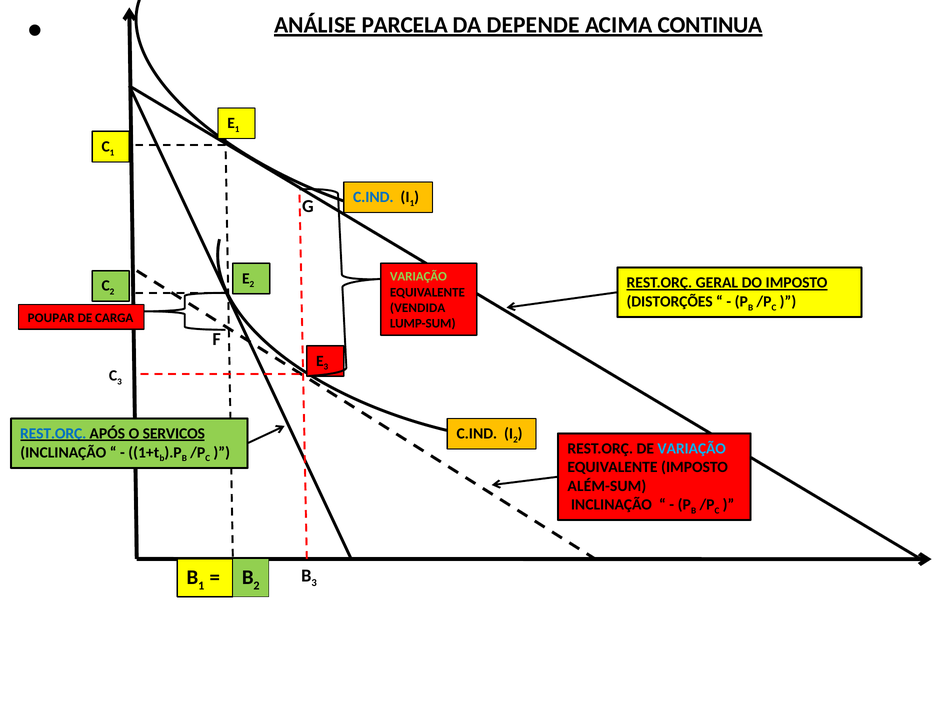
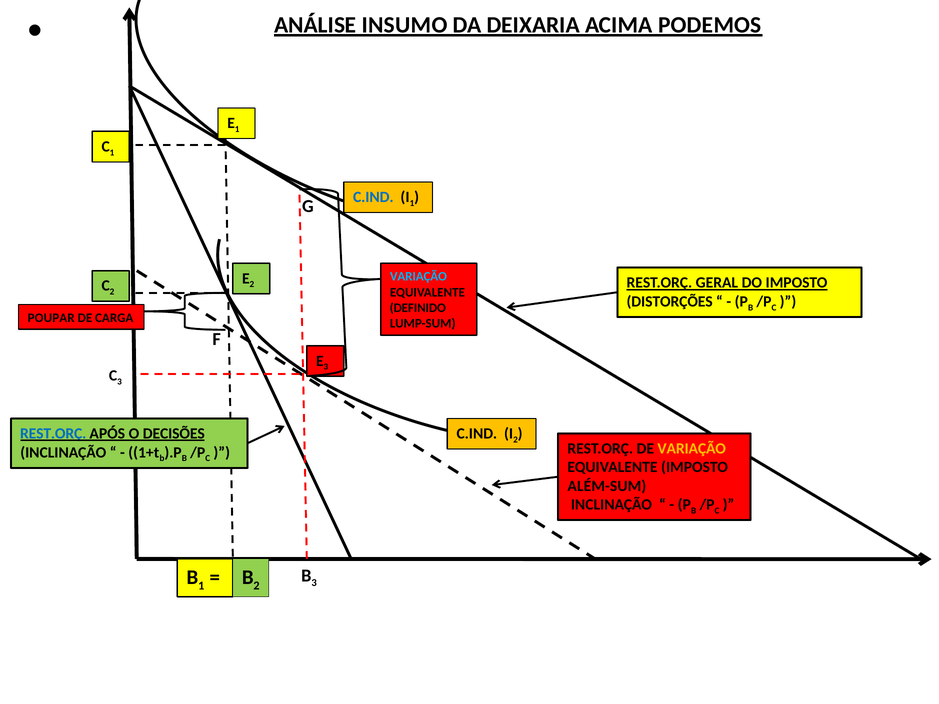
PARCELA: PARCELA -> INSUMO
DEPENDE: DEPENDE -> DEIXARIA
CONTINUA: CONTINUA -> PODEMOS
VARIAÇÃO at (418, 277) colour: light green -> light blue
VENDIDA: VENDIDA -> DEFINIDO
SERVICOS: SERVICOS -> DECISÕES
VARIAÇÃO at (692, 449) colour: light blue -> yellow
